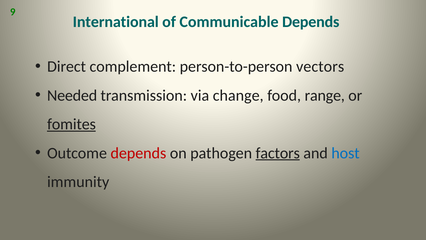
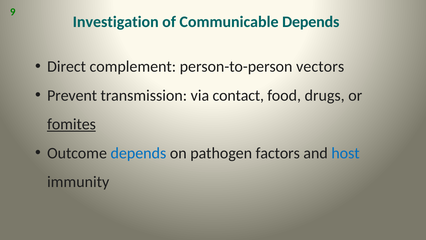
International: International -> Investigation
Needed: Needed -> Prevent
change: change -> contact
range: range -> drugs
depends at (138, 153) colour: red -> blue
factors underline: present -> none
